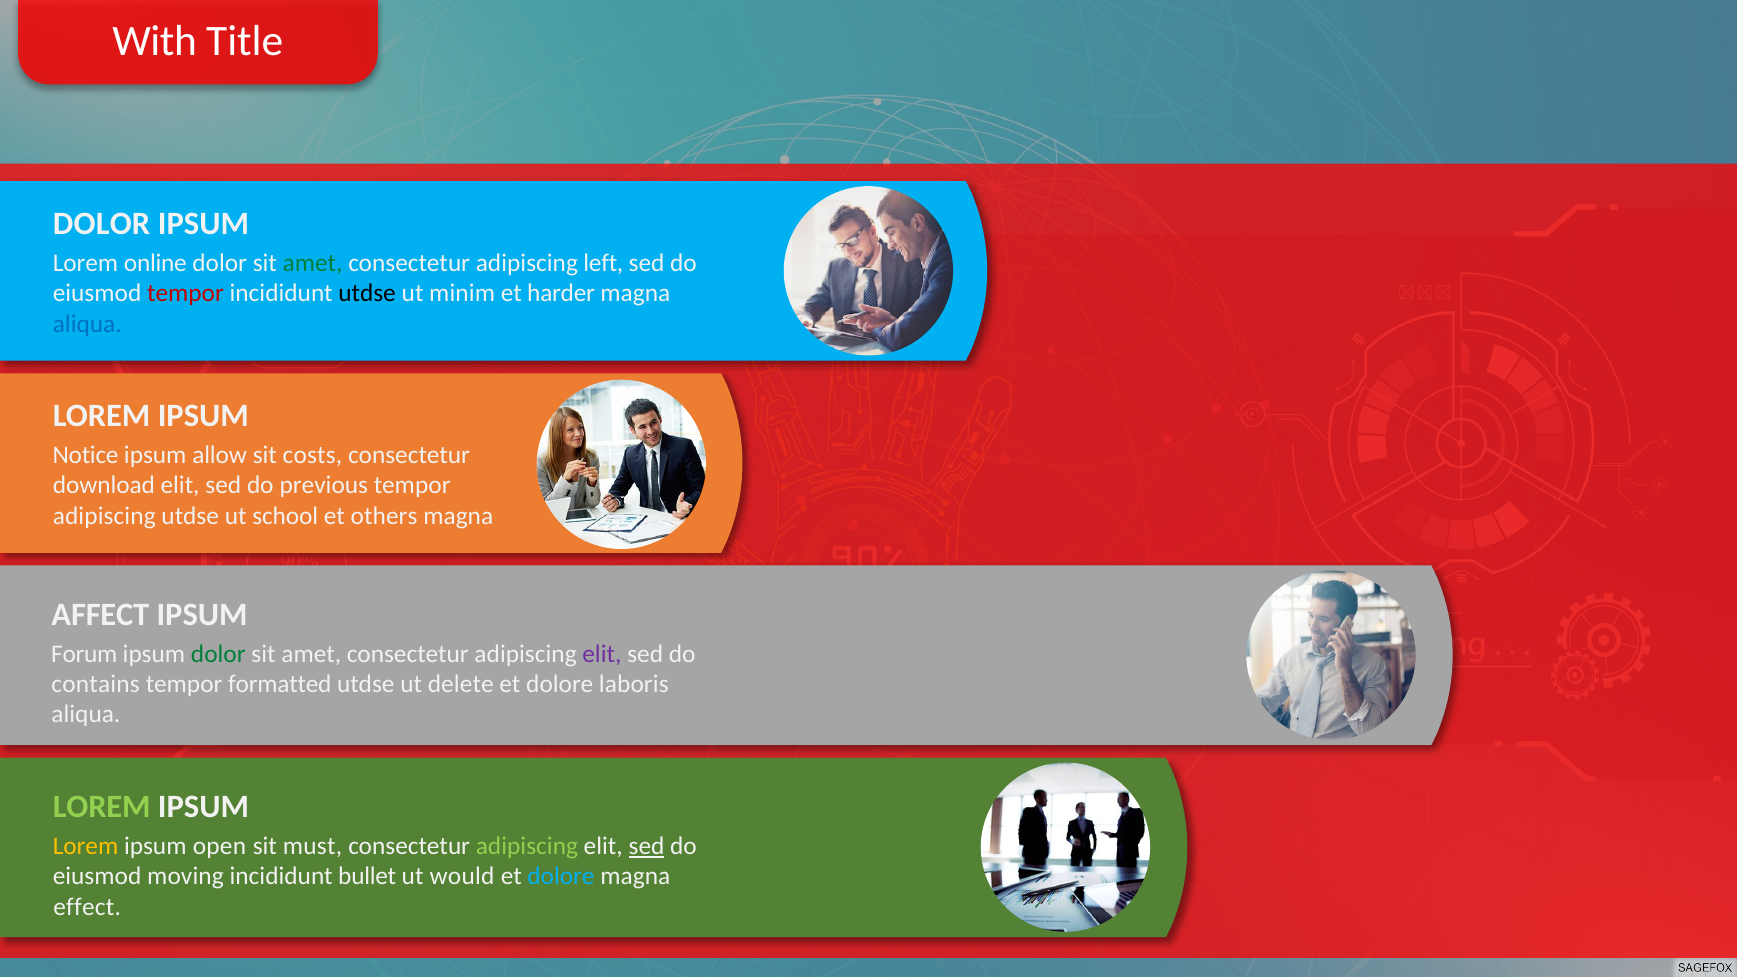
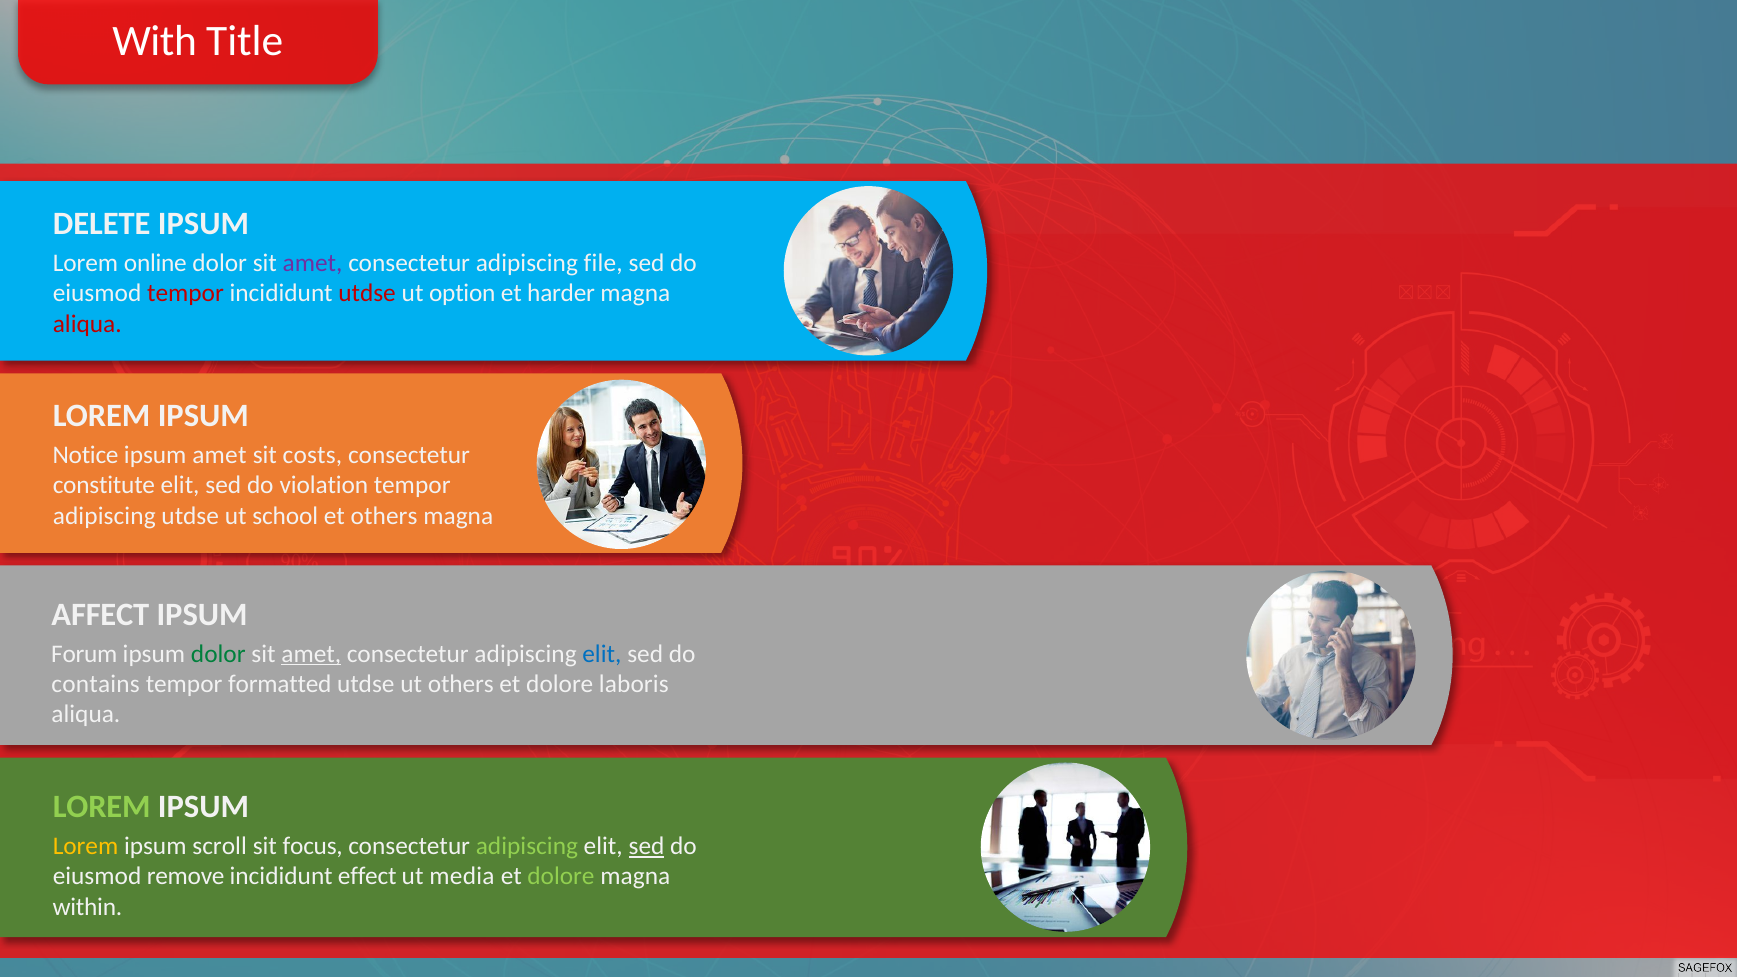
DOLOR at (102, 224): DOLOR -> DELETE
amet at (313, 263) colour: green -> purple
left: left -> file
utdse at (367, 293) colour: black -> red
minim: minim -> option
aliqua at (87, 324) colour: blue -> red
ipsum allow: allow -> amet
download: download -> constitute
previous: previous -> violation
amet at (311, 654) underline: none -> present
elit at (602, 654) colour: purple -> blue
ut delete: delete -> others
open: open -> scroll
must: must -> focus
moving: moving -> remove
bullet: bullet -> effect
would: would -> media
dolore at (561, 877) colour: light blue -> light green
effect: effect -> within
